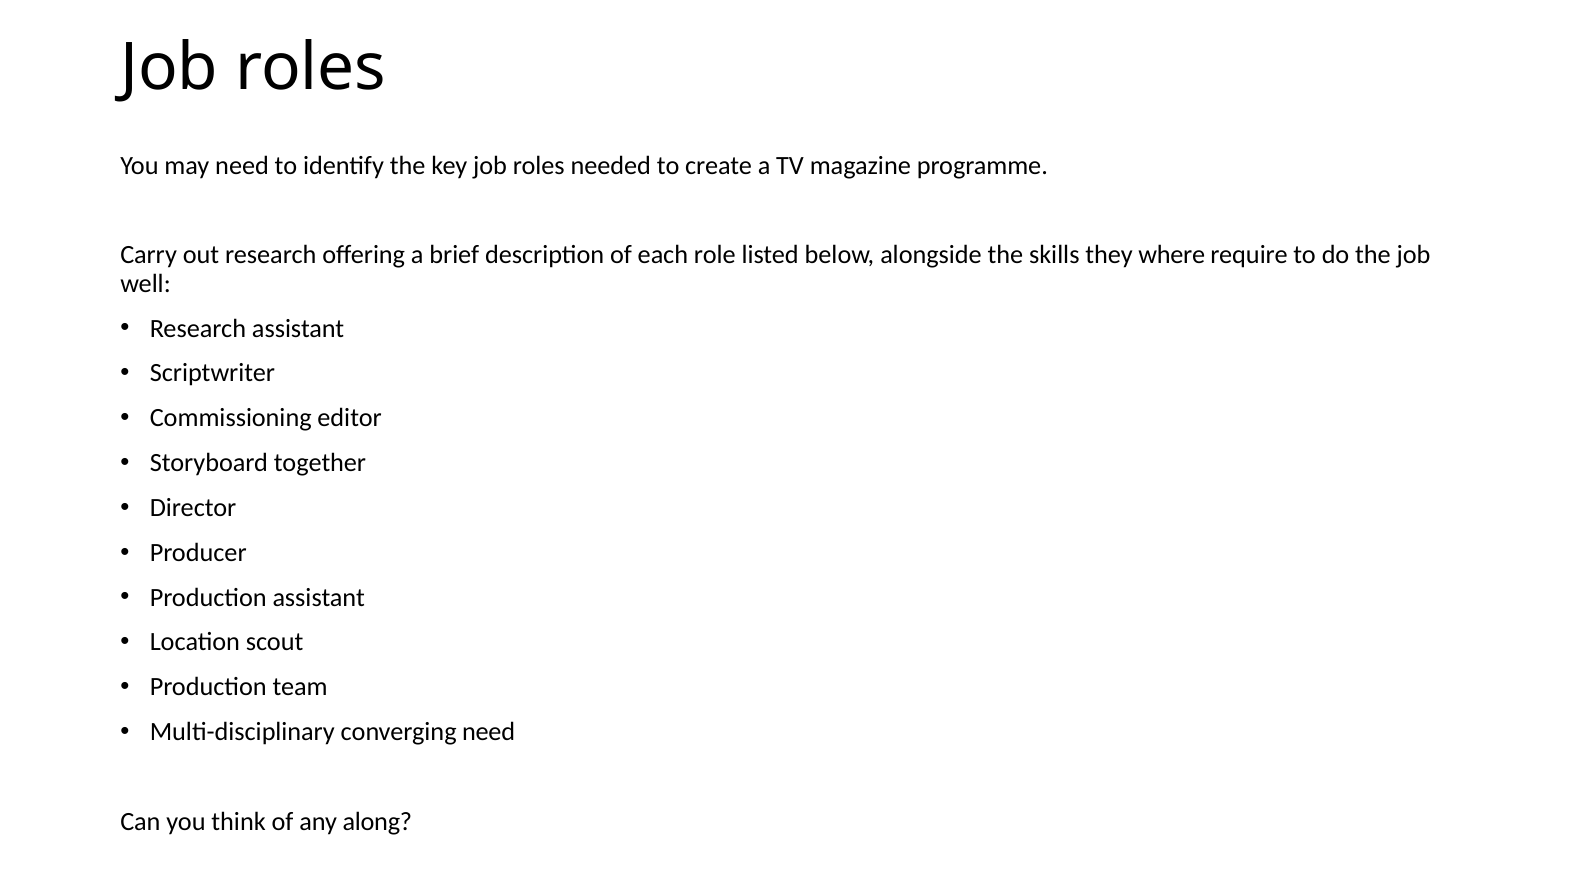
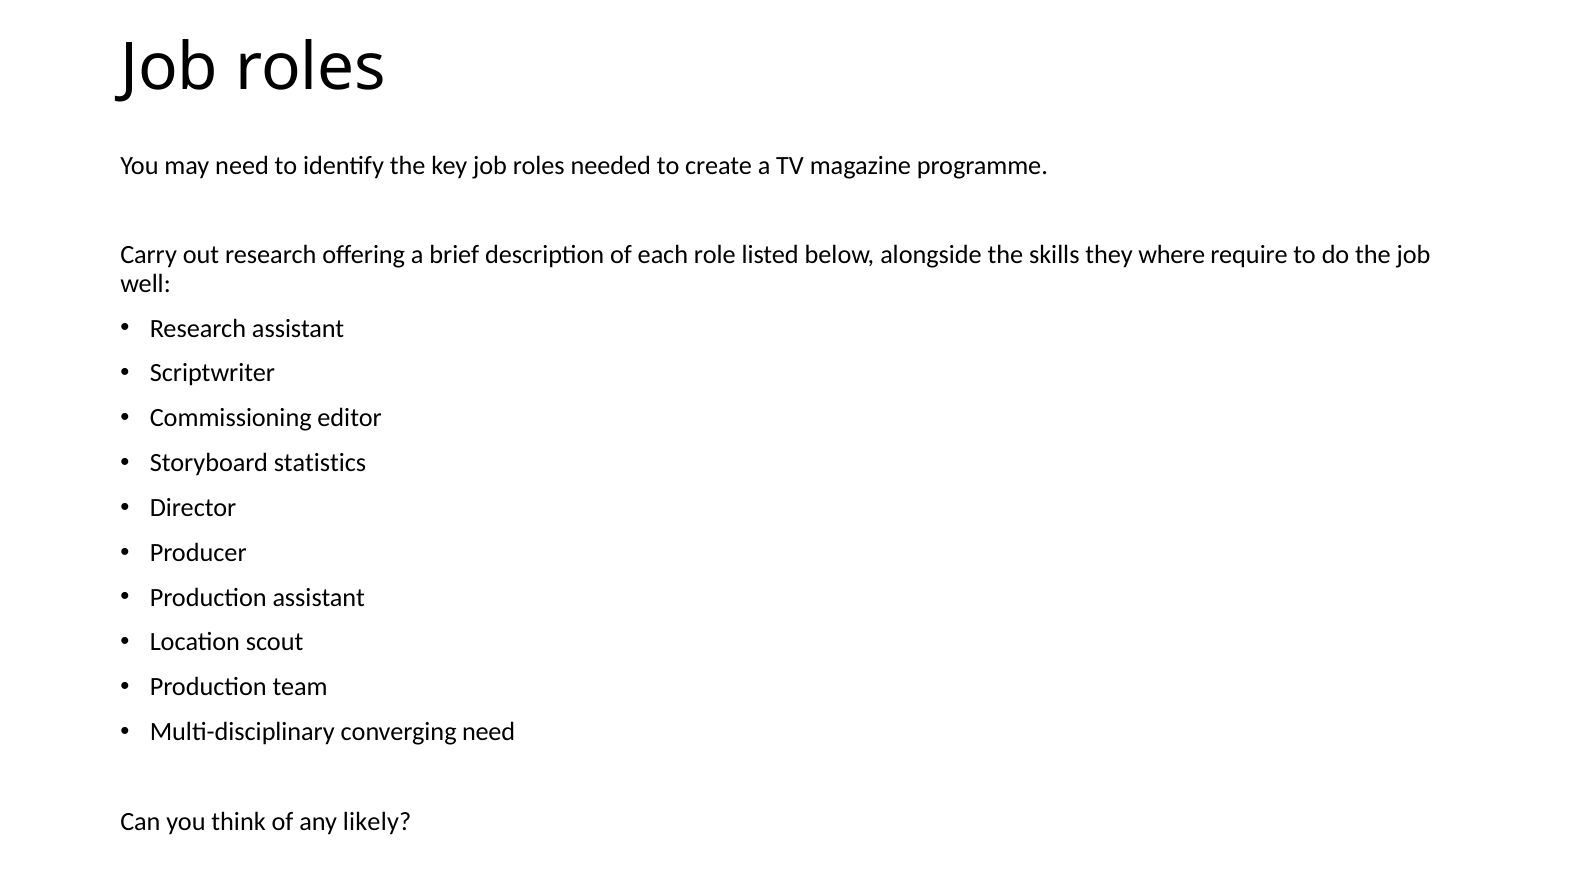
together: together -> statistics
along: along -> likely
